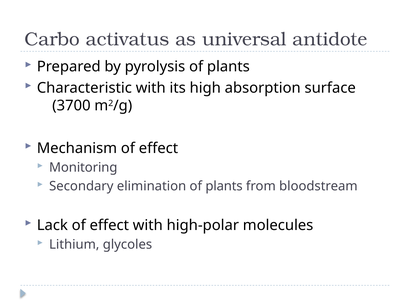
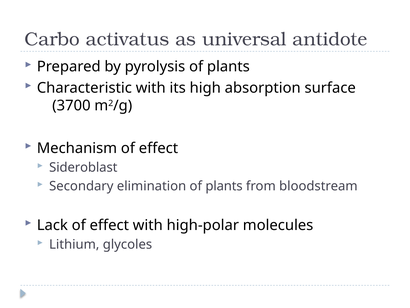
Monitoring: Monitoring -> Sideroblast
